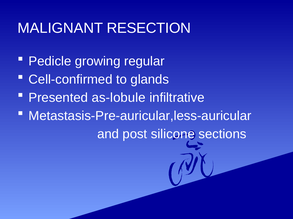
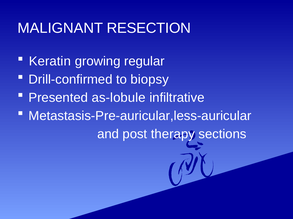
Pedicle: Pedicle -> Keratin
Cell-confirmed: Cell-confirmed -> Drill-confirmed
glands: glands -> biopsy
silicone: silicone -> therapy
